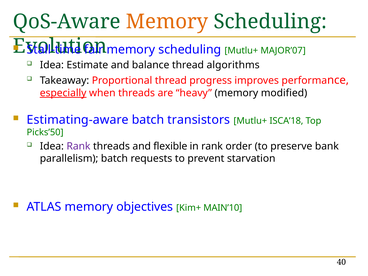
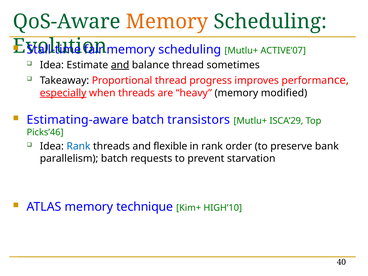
MAJOR’07: MAJOR’07 -> ACTIVE’07
and at (120, 65) underline: none -> present
algorithms: algorithms -> sometimes
ISCA’18: ISCA’18 -> ISCA’29
Picks’50: Picks’50 -> Picks’46
Rank at (78, 146) colour: purple -> blue
objectives: objectives -> technique
MAIN’10: MAIN’10 -> HIGH’10
